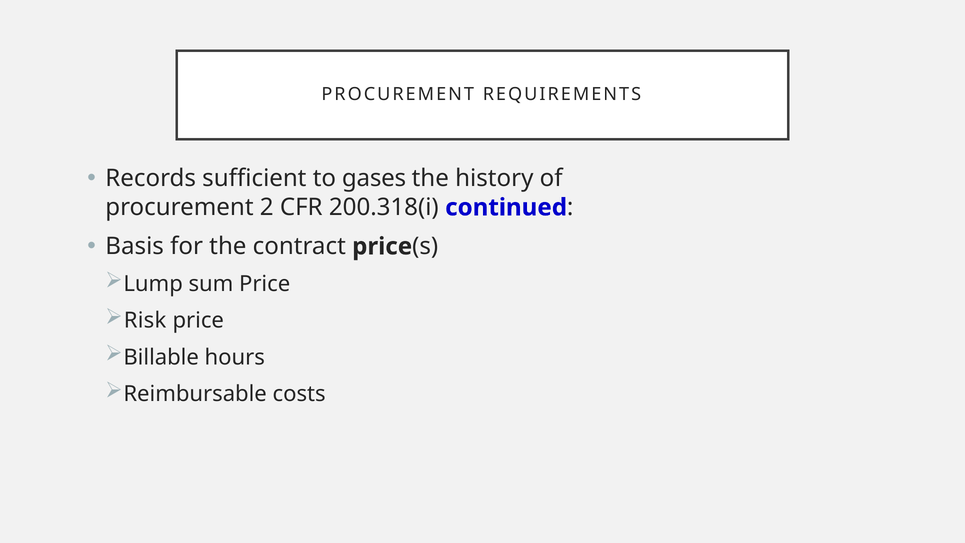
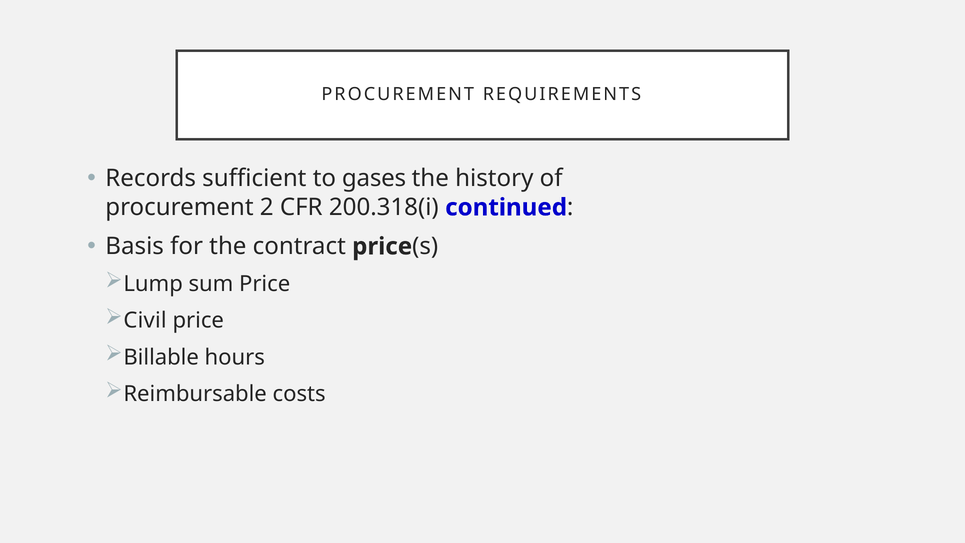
Risk: Risk -> Civil
